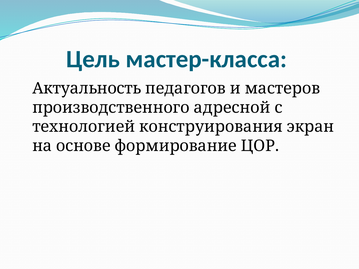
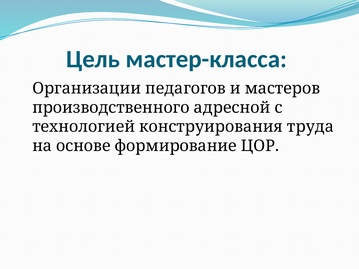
Актуальность: Актуальность -> Организации
экран: экран -> труда
